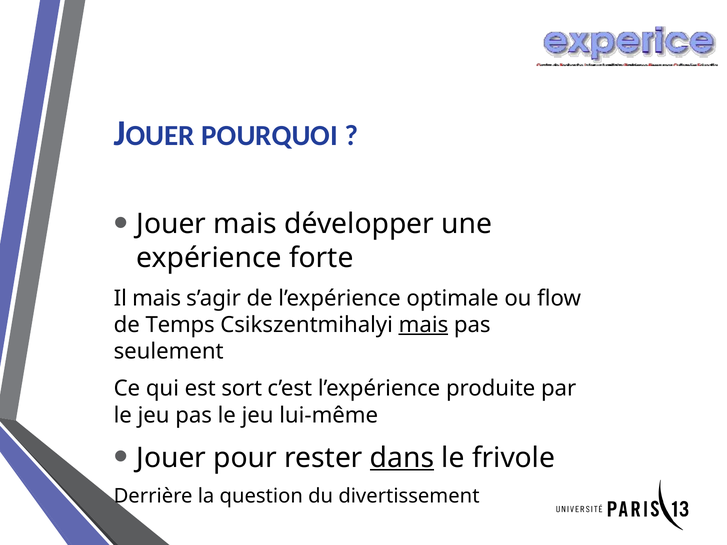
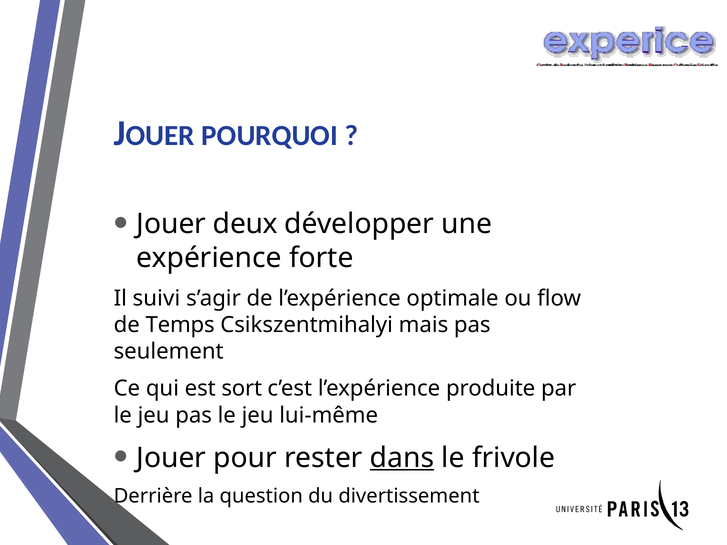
Jouer mais: mais -> deux
Il mais: mais -> suivi
mais at (423, 325) underline: present -> none
